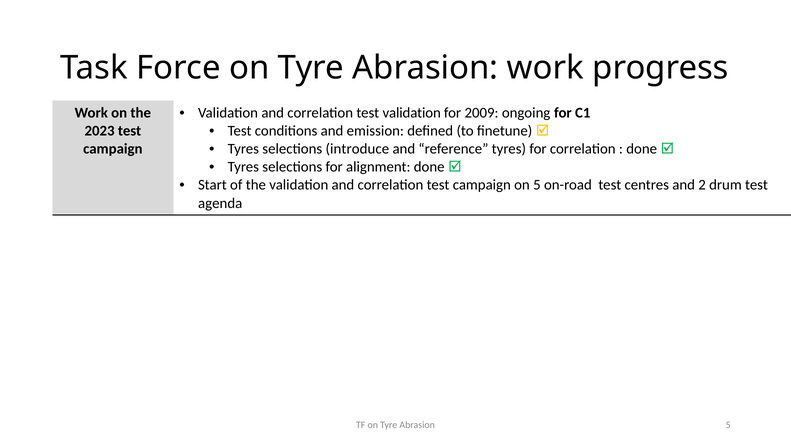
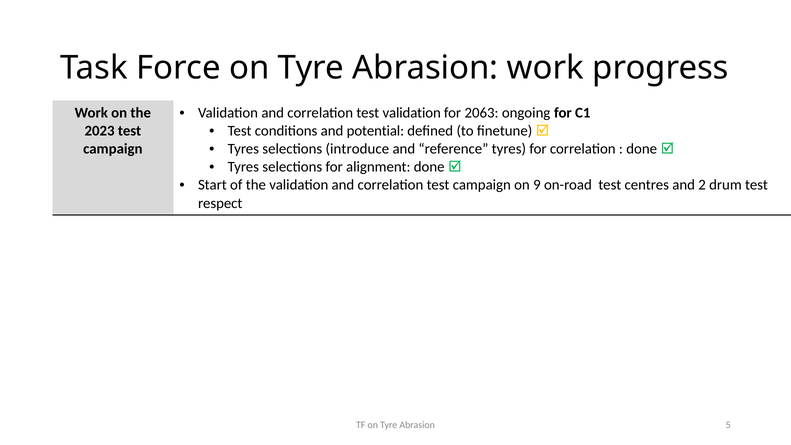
2009: 2009 -> 2063
emission: emission -> potential
on 5: 5 -> 9
agenda: agenda -> respect
